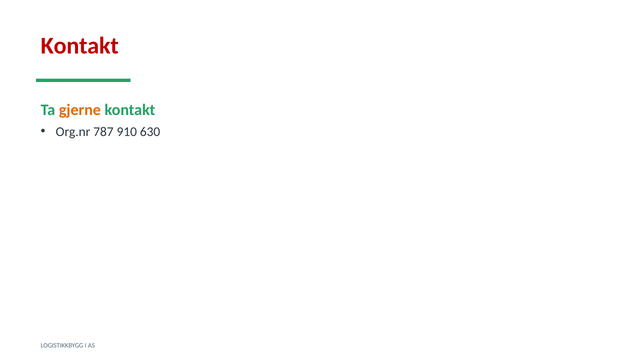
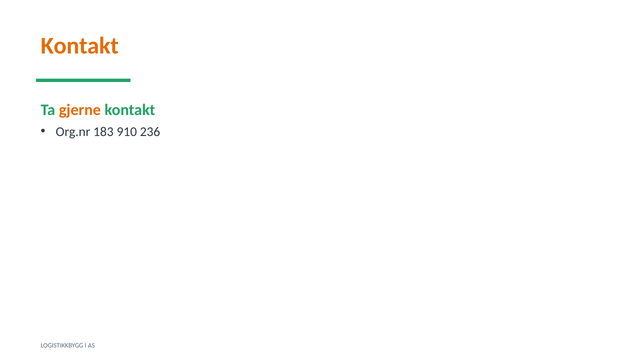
Kontakt at (80, 46) colour: red -> orange
787: 787 -> 183
630: 630 -> 236
